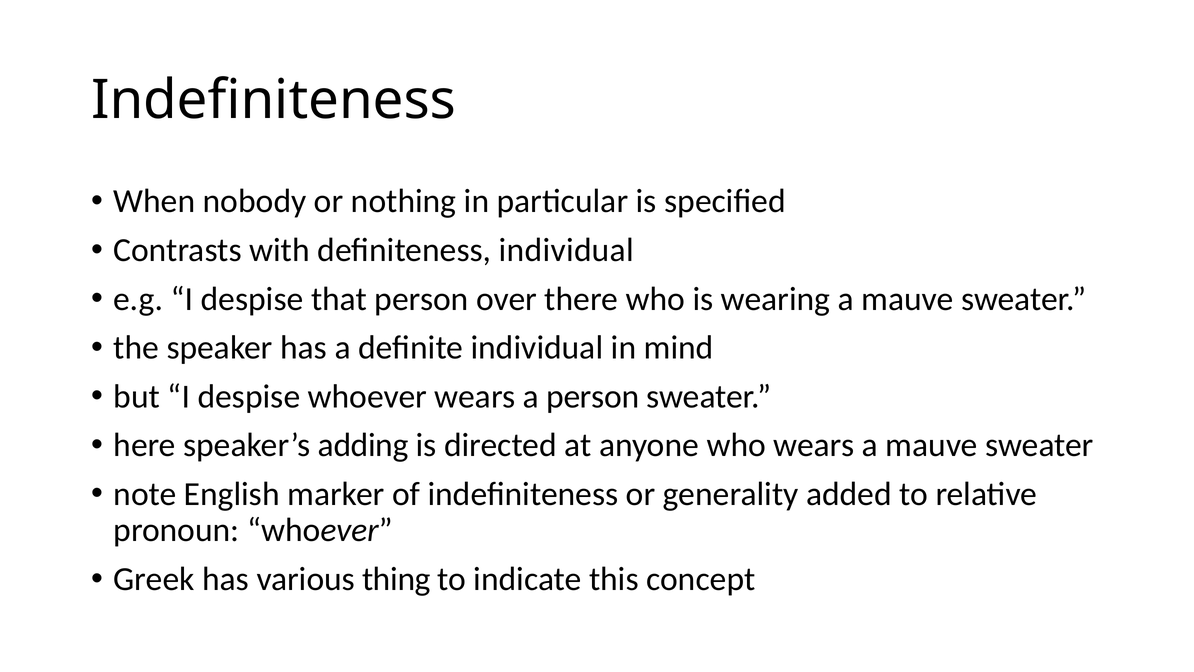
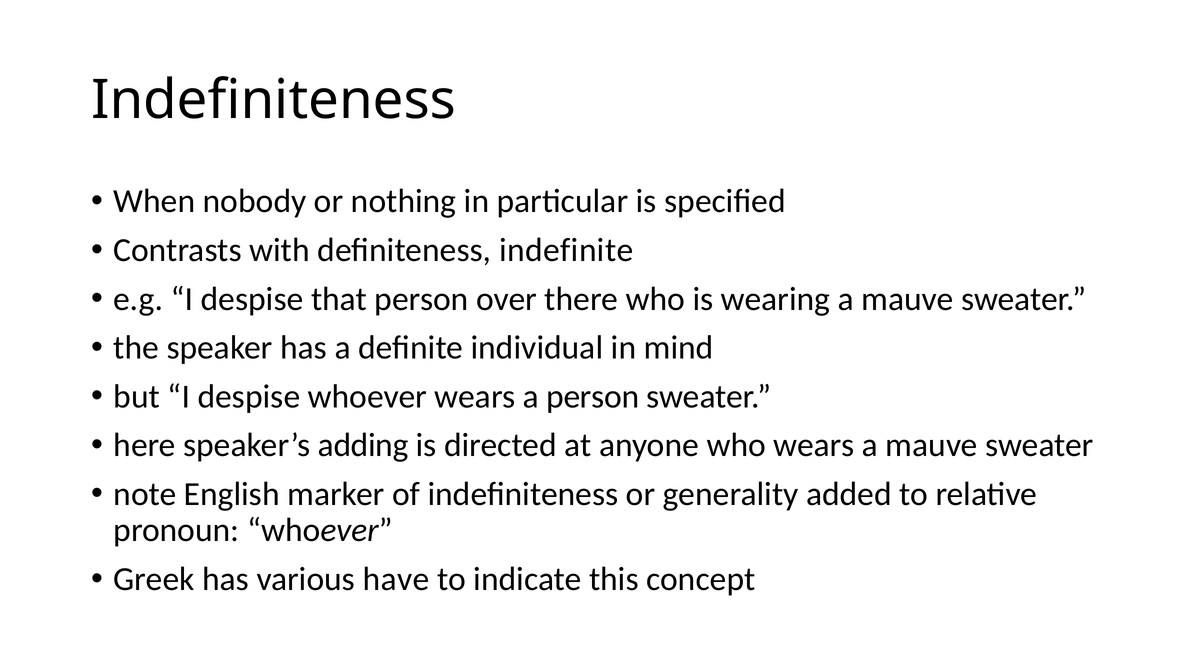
definiteness individual: individual -> indefinite
thing: thing -> have
